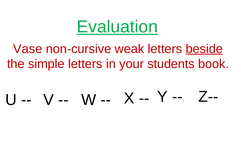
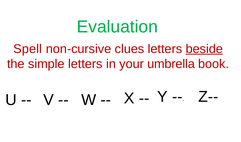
Evaluation underline: present -> none
Vase: Vase -> Spell
weak: weak -> clues
students: students -> umbrella
